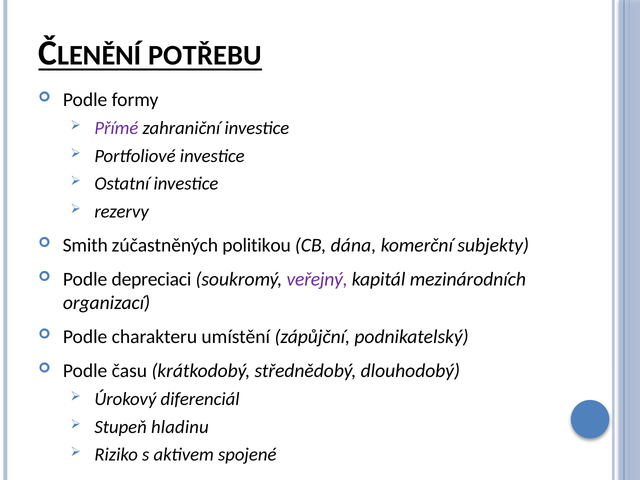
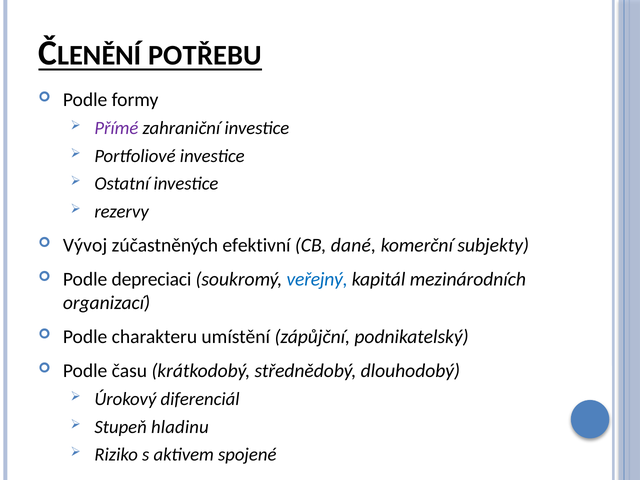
Smith: Smith -> Vývoj
politikou: politikou -> efektivní
dána: dána -> dané
veřejný colour: purple -> blue
